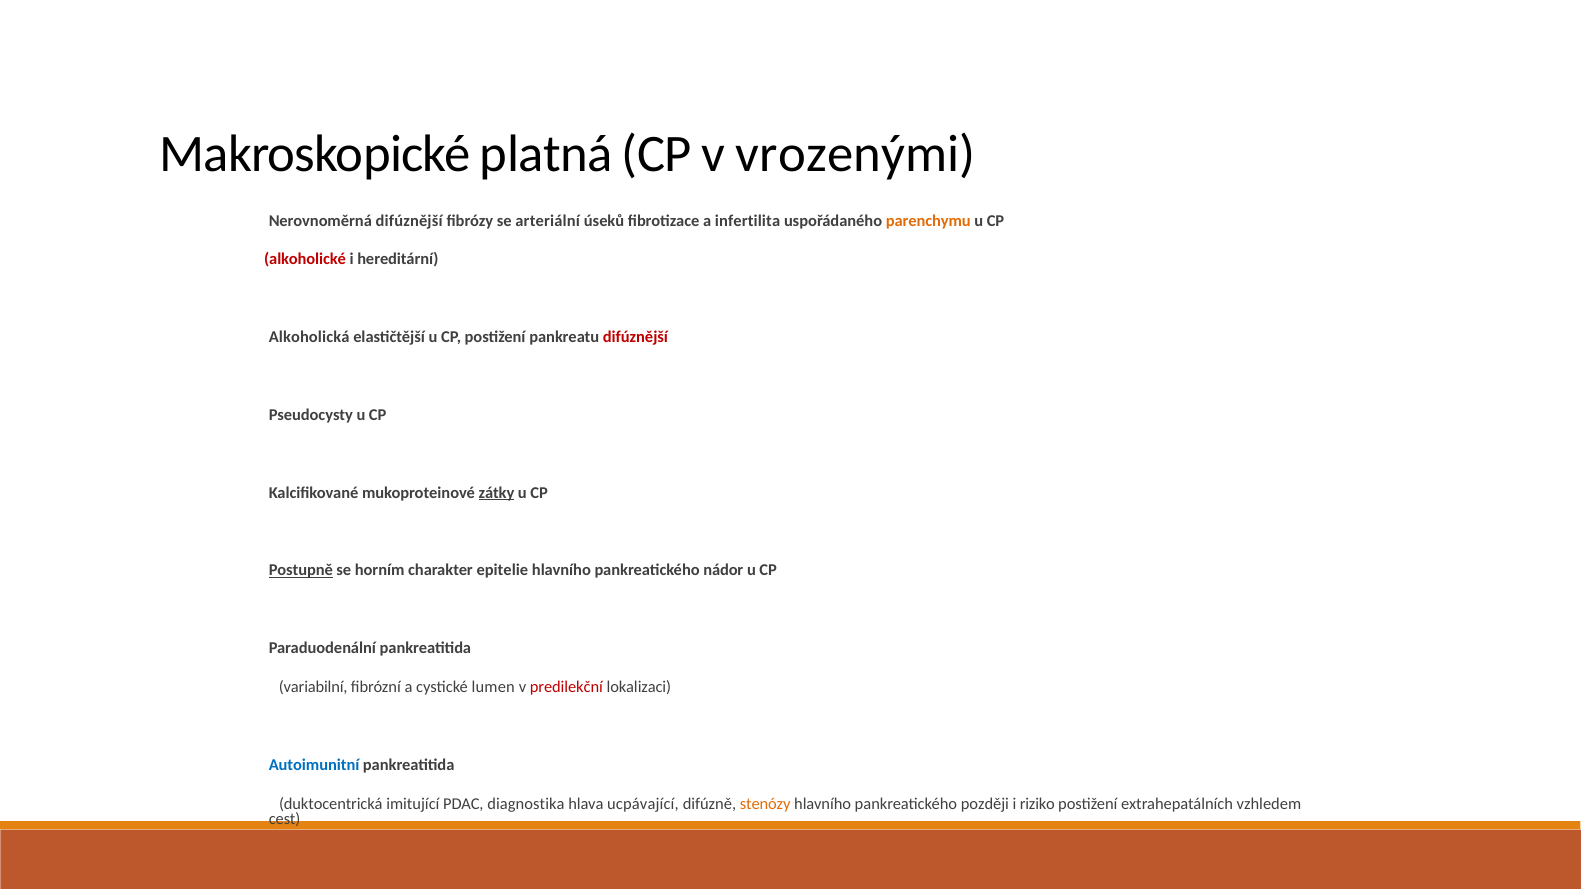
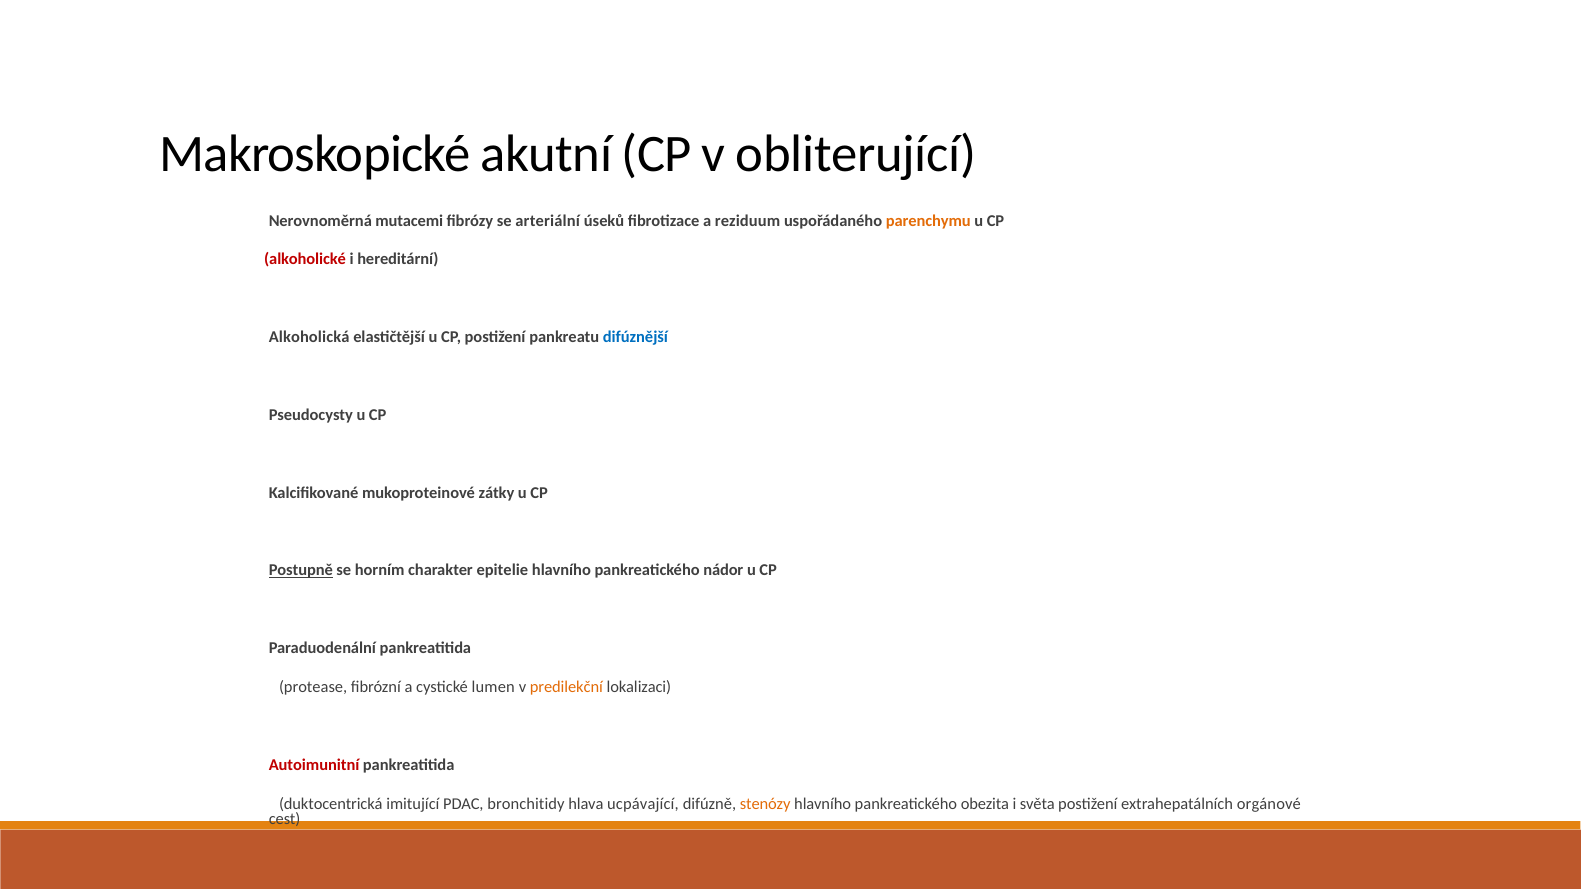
platná: platná -> akutní
vrozenými: vrozenými -> obliterující
Nerovnoměrná difúznější: difúznější -> mutacemi
infertilita: infertilita -> reziduum
difúznější at (635, 337) colour: red -> blue
zátky underline: present -> none
variabilní: variabilní -> protease
predilekční colour: red -> orange
Autoimunitní colour: blue -> red
diagnostika: diagnostika -> bronchitidy
později: později -> obezita
riziko: riziko -> světa
vzhledem: vzhledem -> orgánové
